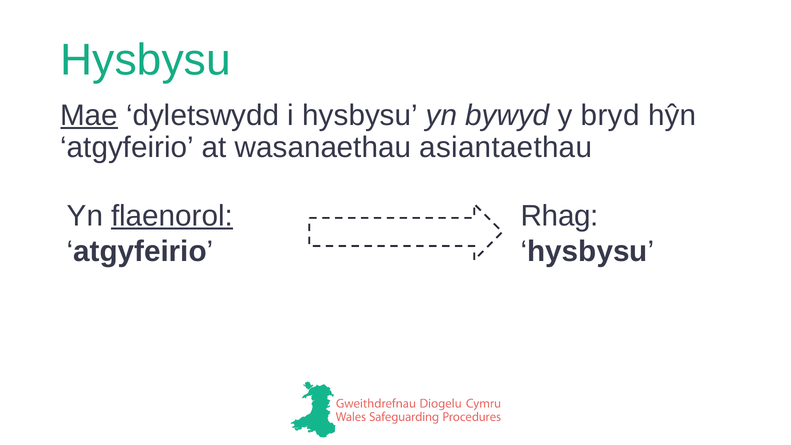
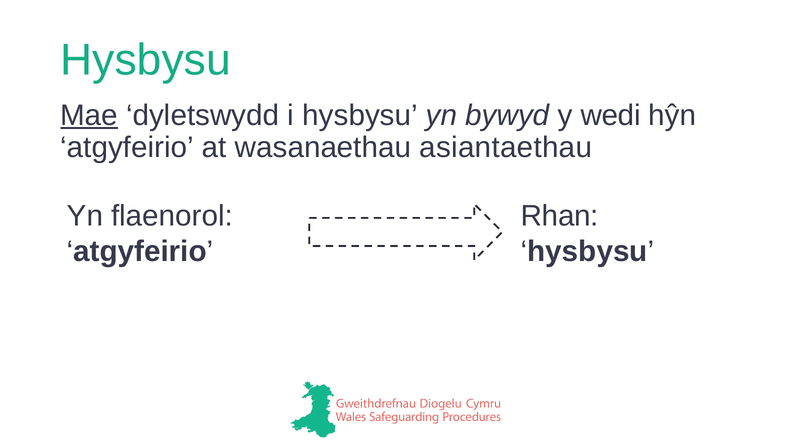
bryd: bryd -> wedi
flaenorol underline: present -> none
Rhag: Rhag -> Rhan
